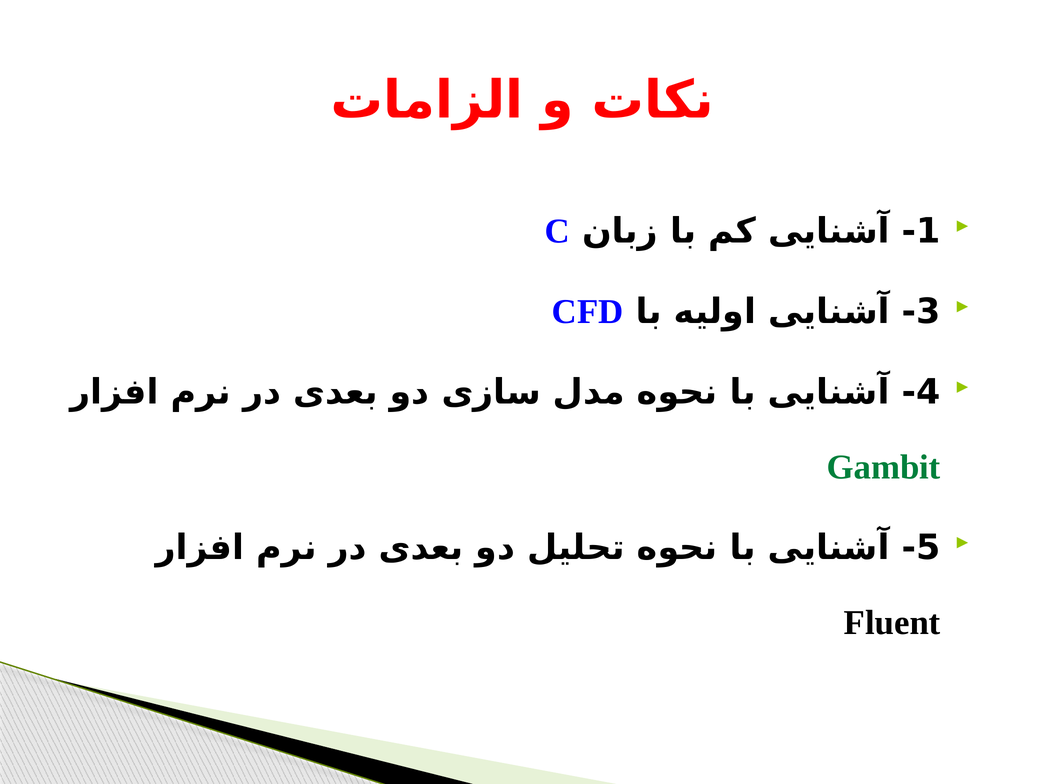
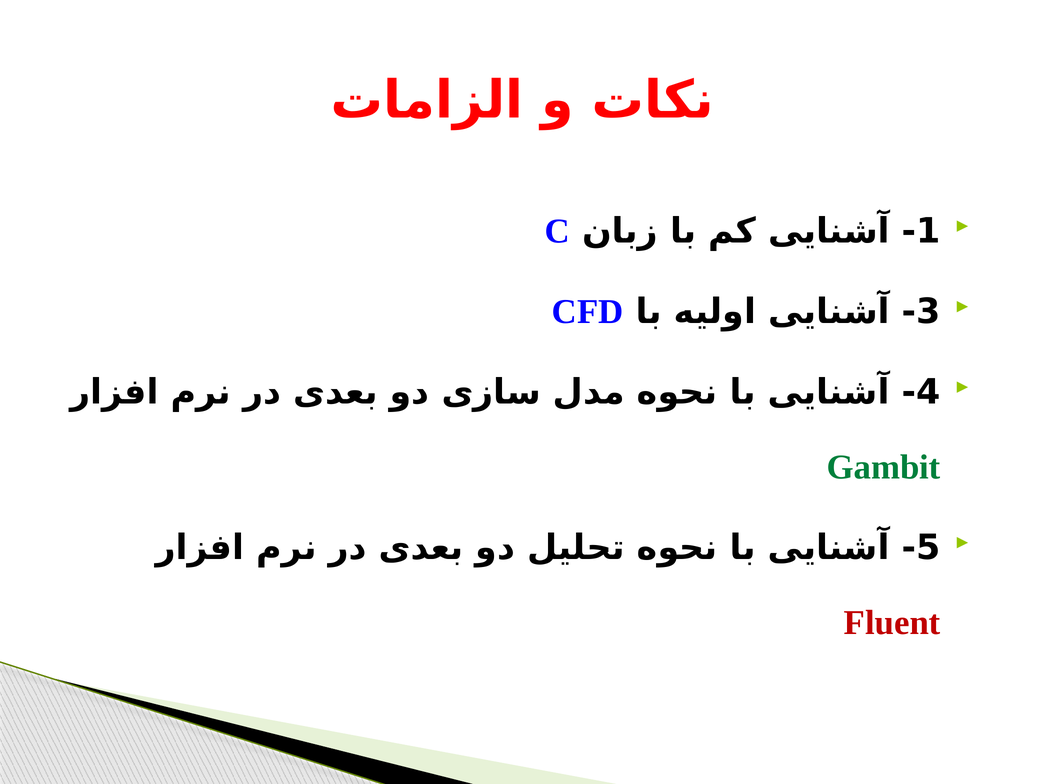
Fluent colour: black -> red
